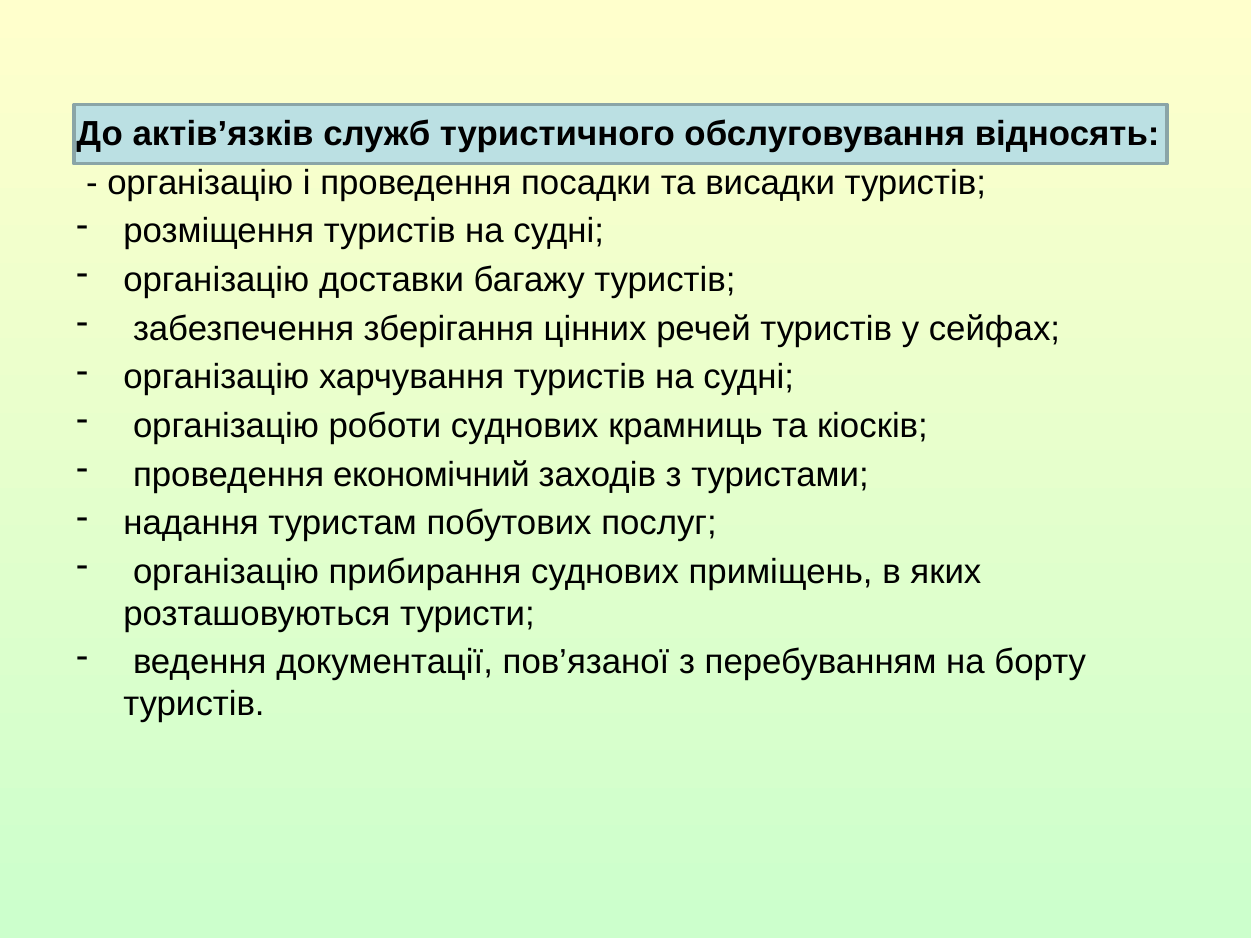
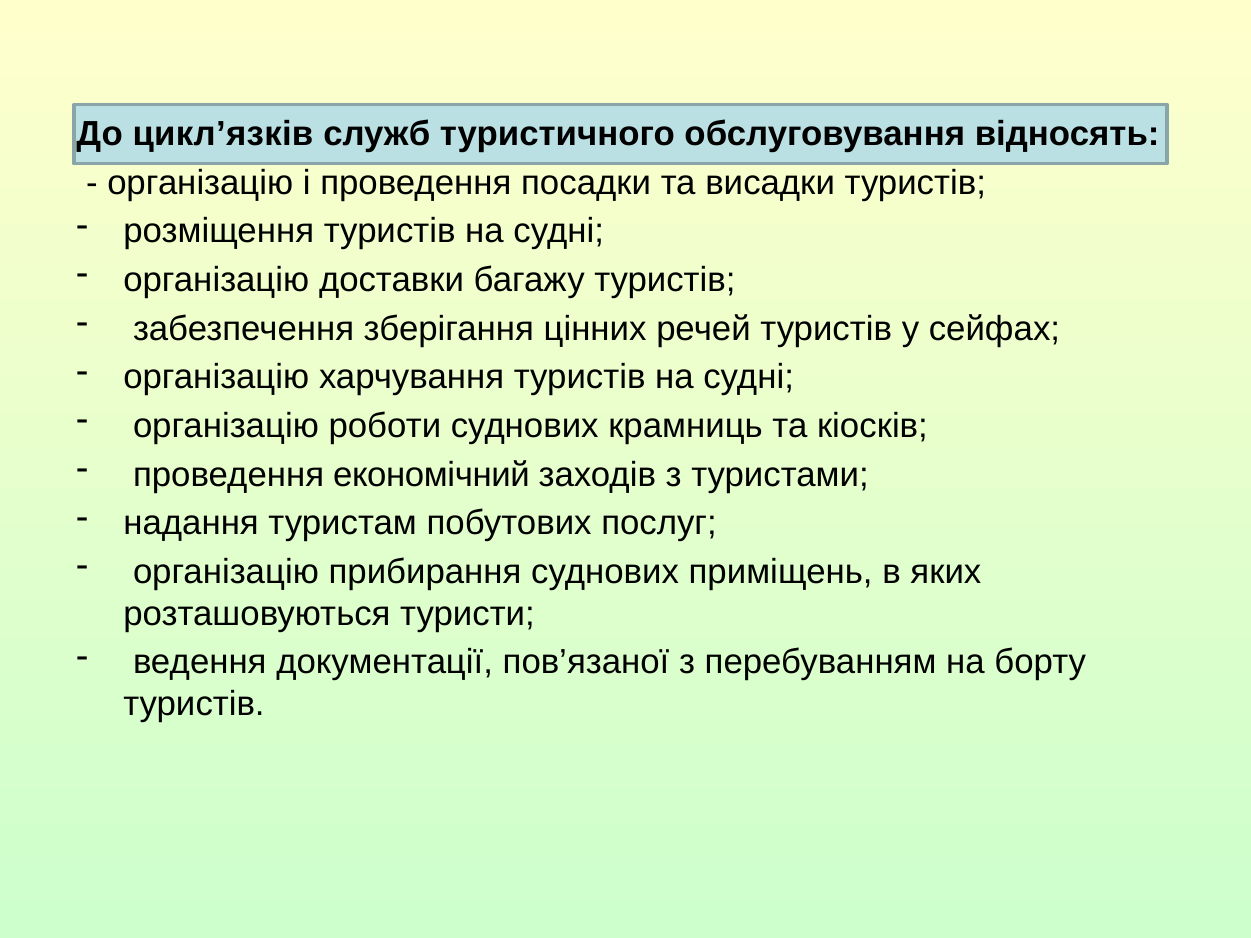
актів’язків: актів’язків -> цикл’язків
